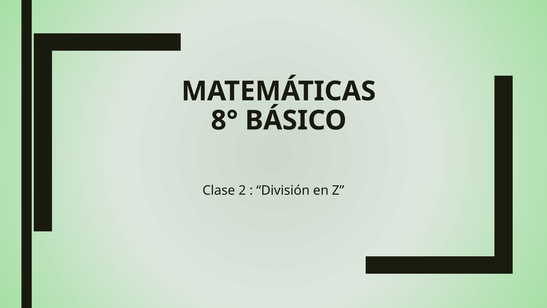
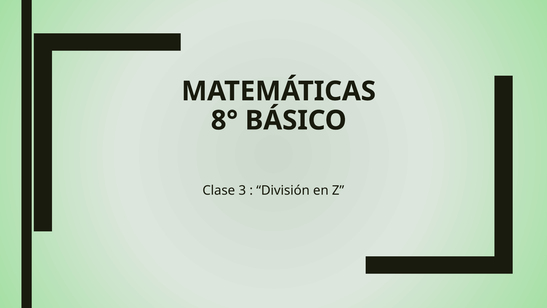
2: 2 -> 3
